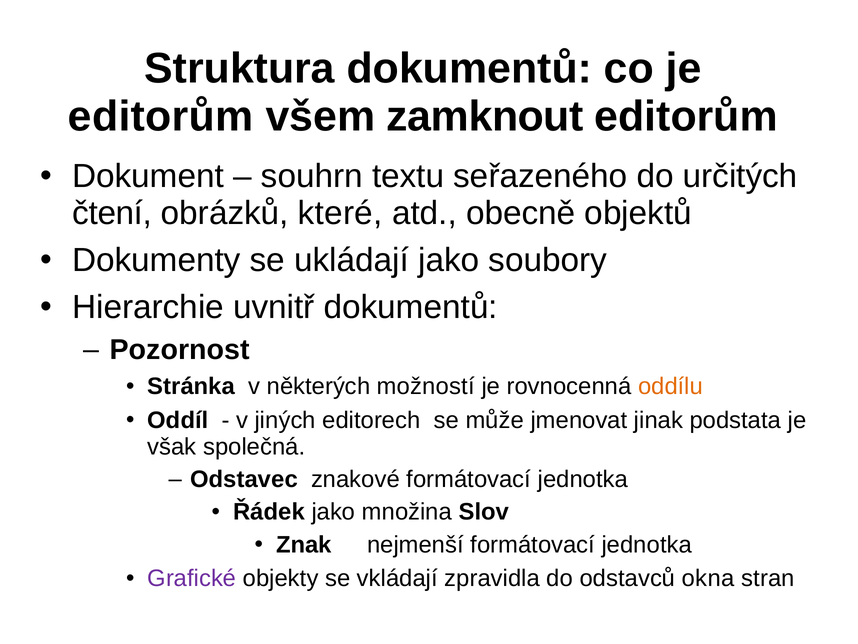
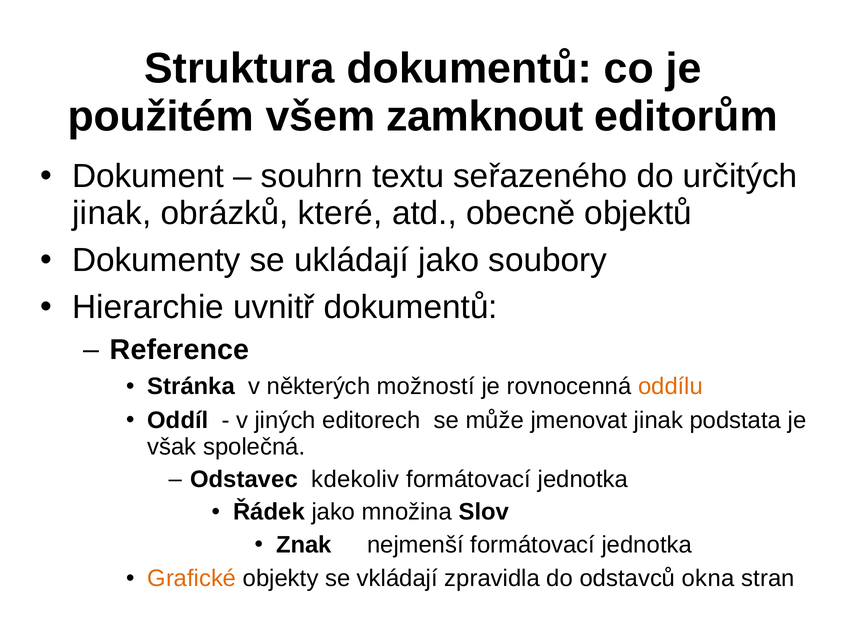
editorům at (161, 116): editorům -> použitém
čtení at (112, 213): čtení -> jinak
Pozornost: Pozornost -> Reference
znakové: znakové -> kdekoliv
Grafické colour: purple -> orange
